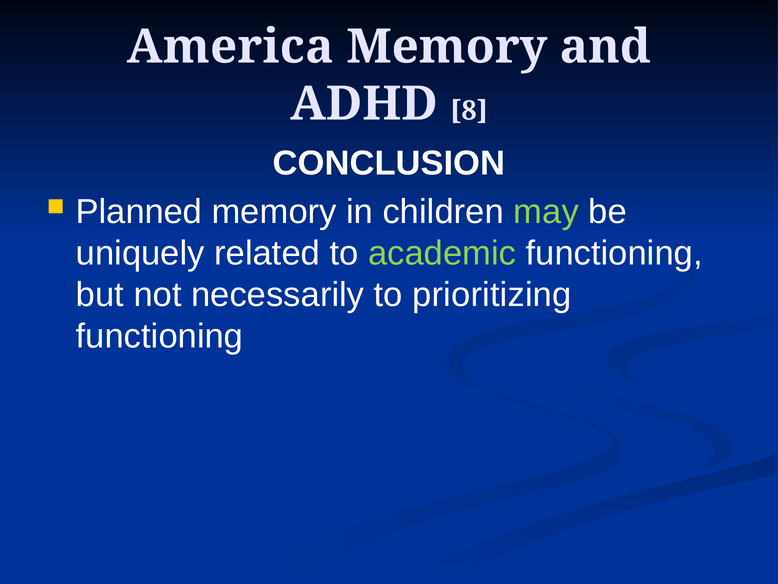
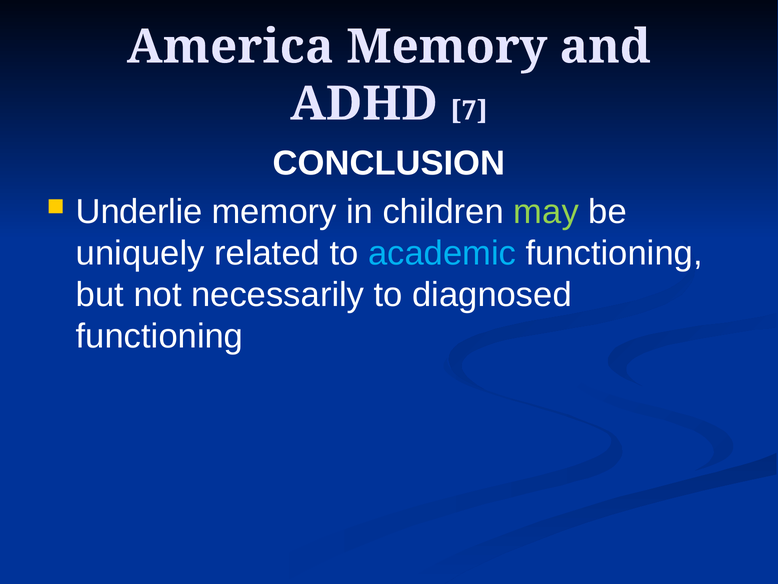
8: 8 -> 7
Planned: Planned -> Underlie
academic colour: light green -> light blue
prioritizing: prioritizing -> diagnosed
